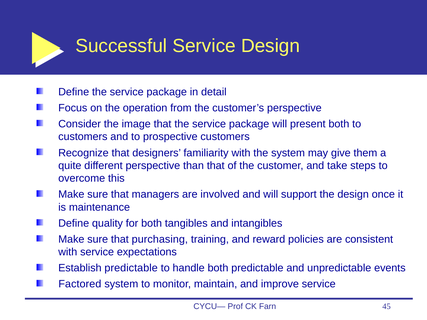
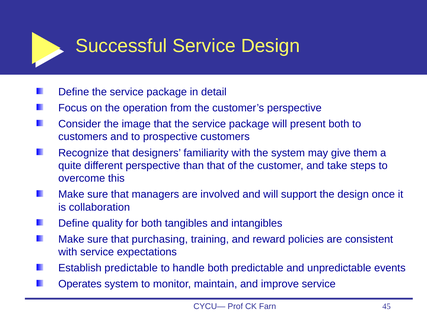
maintenance: maintenance -> collaboration
Factored: Factored -> Operates
